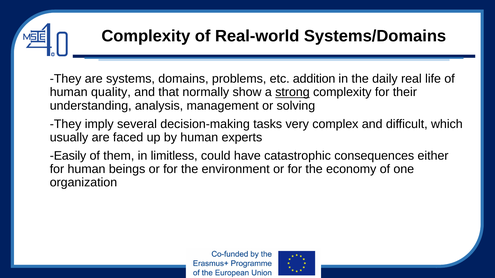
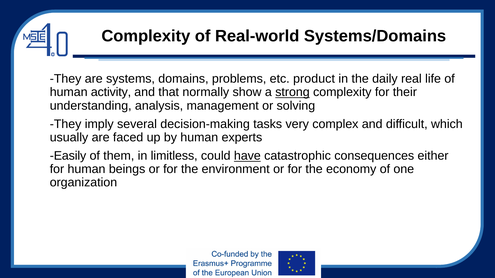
addition: addition -> product
quality: quality -> activity
have underline: none -> present
